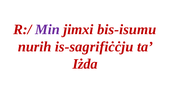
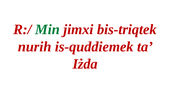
Min colour: purple -> green
bis-isumu: bis-isumu -> bis-triqtek
is-sagrifiċċju: is-sagrifiċċju -> is-quddiemek
